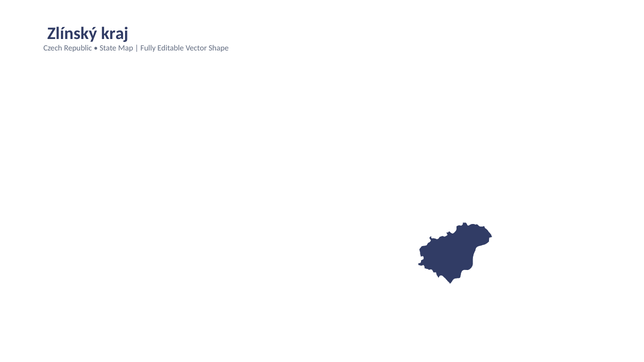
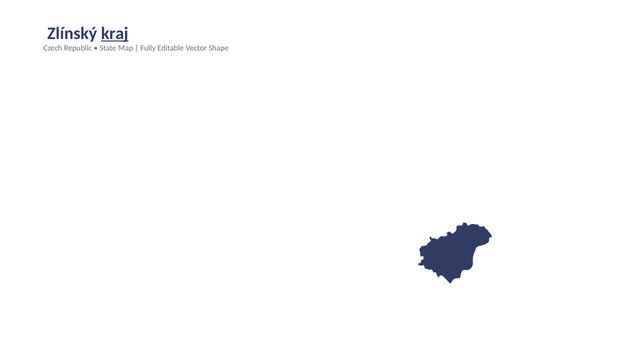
kraj underline: none -> present
